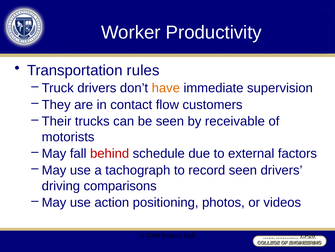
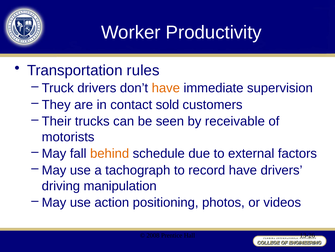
flow: flow -> sold
behind colour: red -> orange
record seen: seen -> have
comparisons: comparisons -> manipulation
